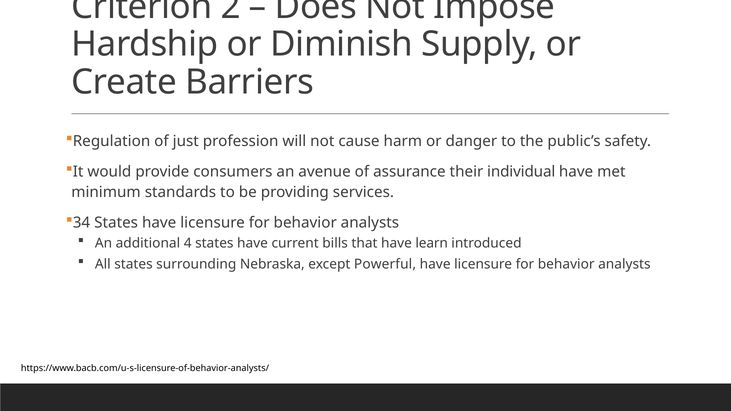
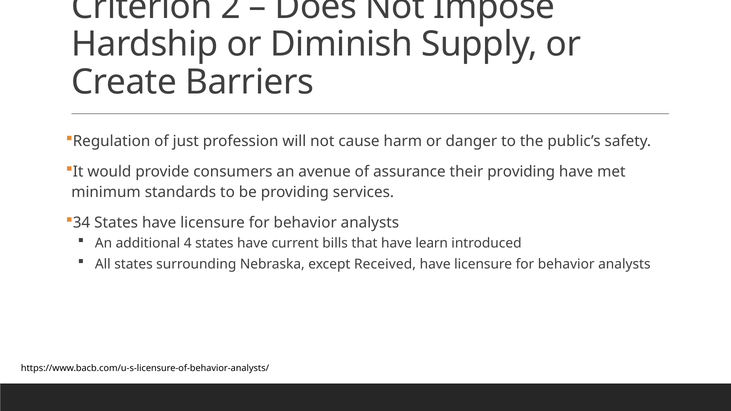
their individual: individual -> providing
Powerful: Powerful -> Received
